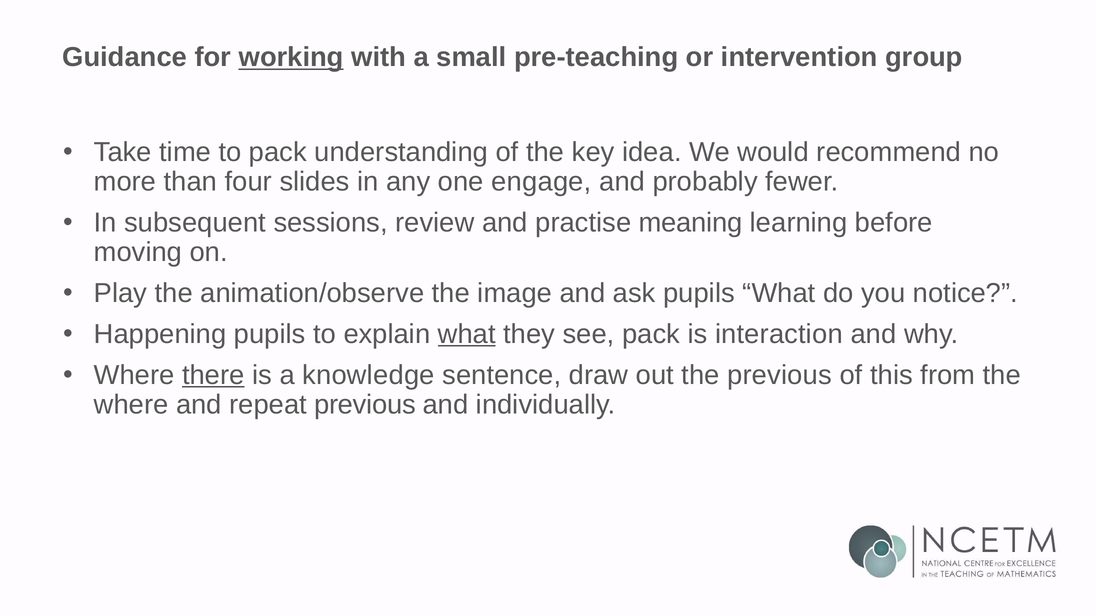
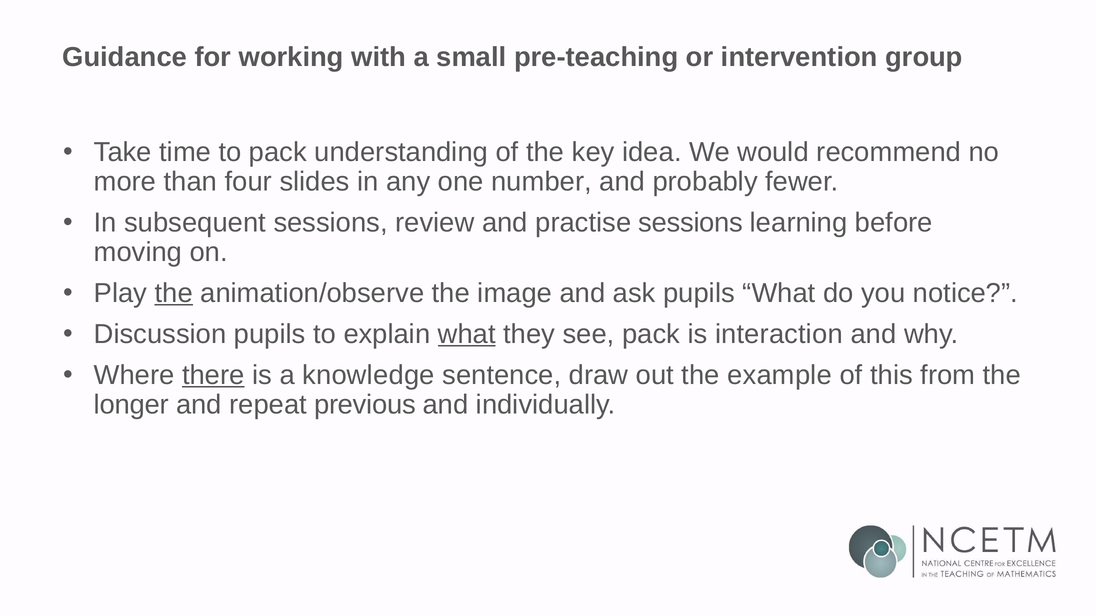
working underline: present -> none
engage: engage -> number
practise meaning: meaning -> sessions
the at (174, 293) underline: none -> present
Happening: Happening -> Discussion
the previous: previous -> example
where at (131, 405): where -> longer
